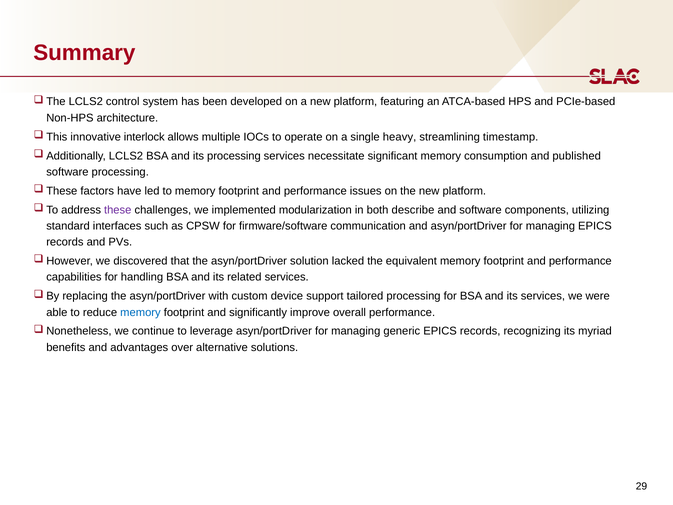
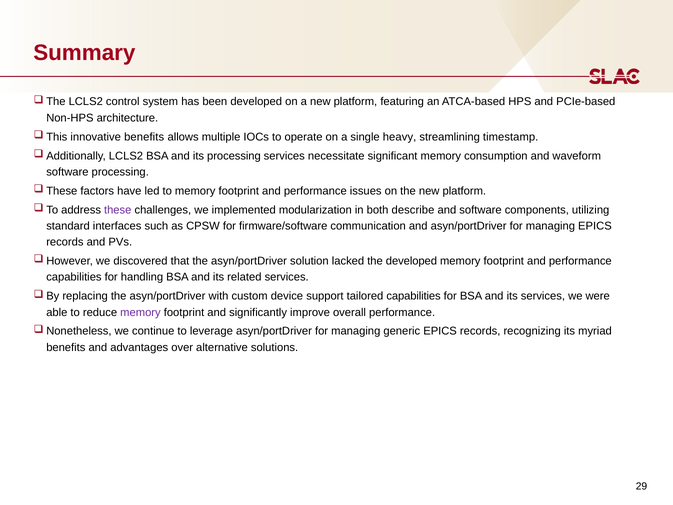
innovative interlock: interlock -> benefits
published: published -> waveform
the equivalent: equivalent -> developed
tailored processing: processing -> capabilities
memory at (140, 312) colour: blue -> purple
